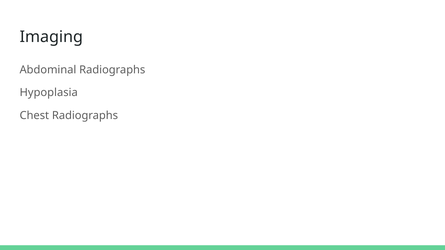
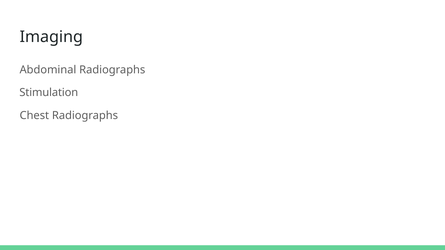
Hypoplasia: Hypoplasia -> Stimulation
